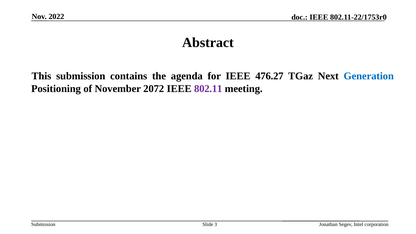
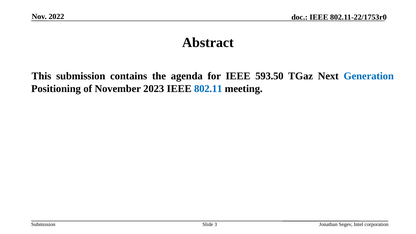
476.27: 476.27 -> 593.50
2072: 2072 -> 2023
802.11 colour: purple -> blue
